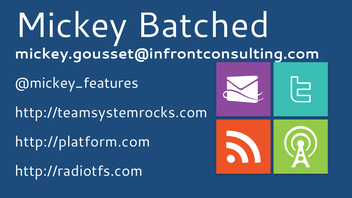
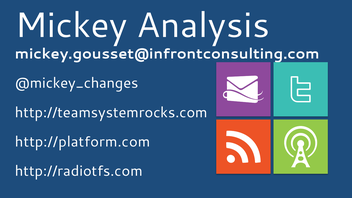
Batched: Batched -> Analysis
@mickey_features: @mickey_features -> @mickey_changes
